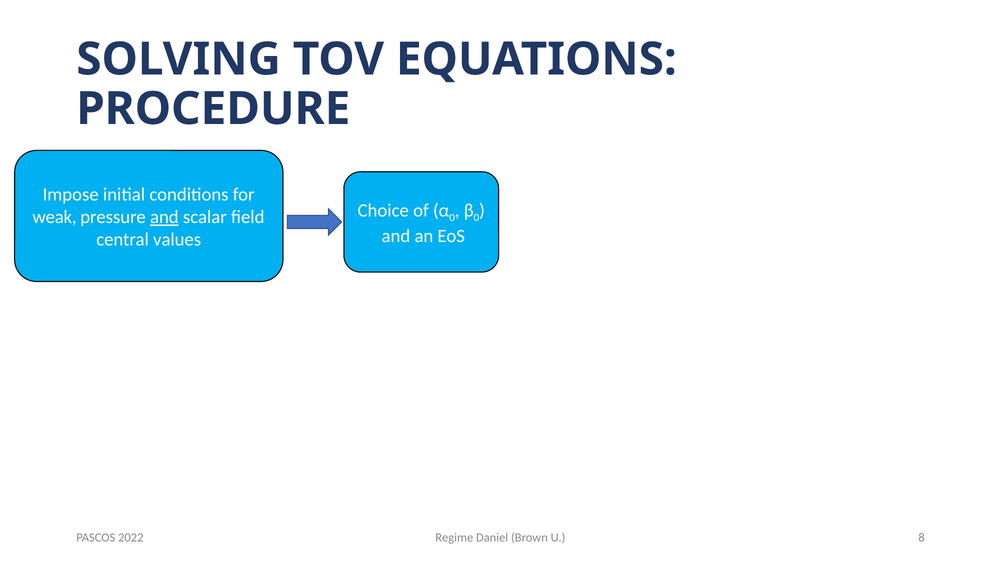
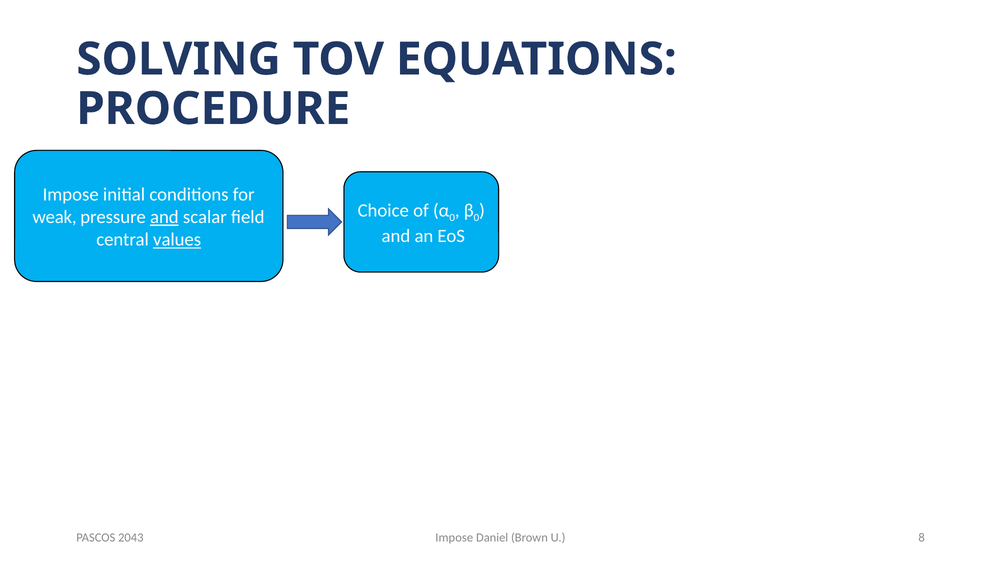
values underline: none -> present
Regime at (454, 538): Regime -> Impose
2022: 2022 -> 2043
